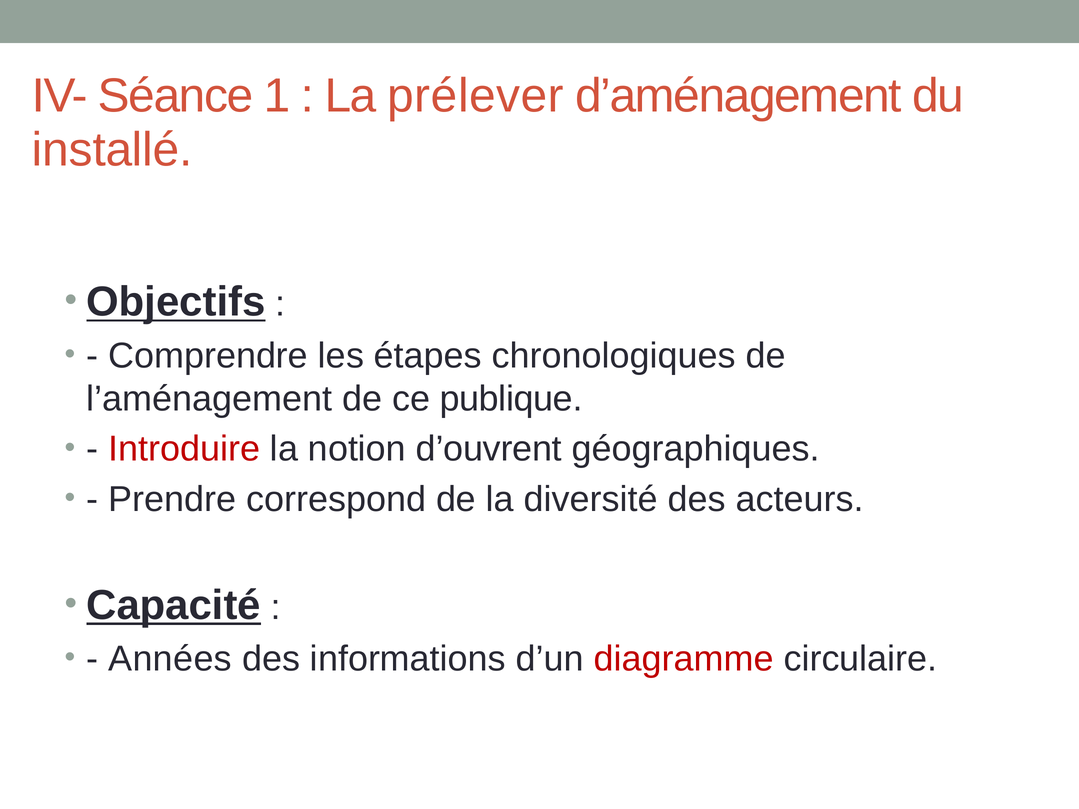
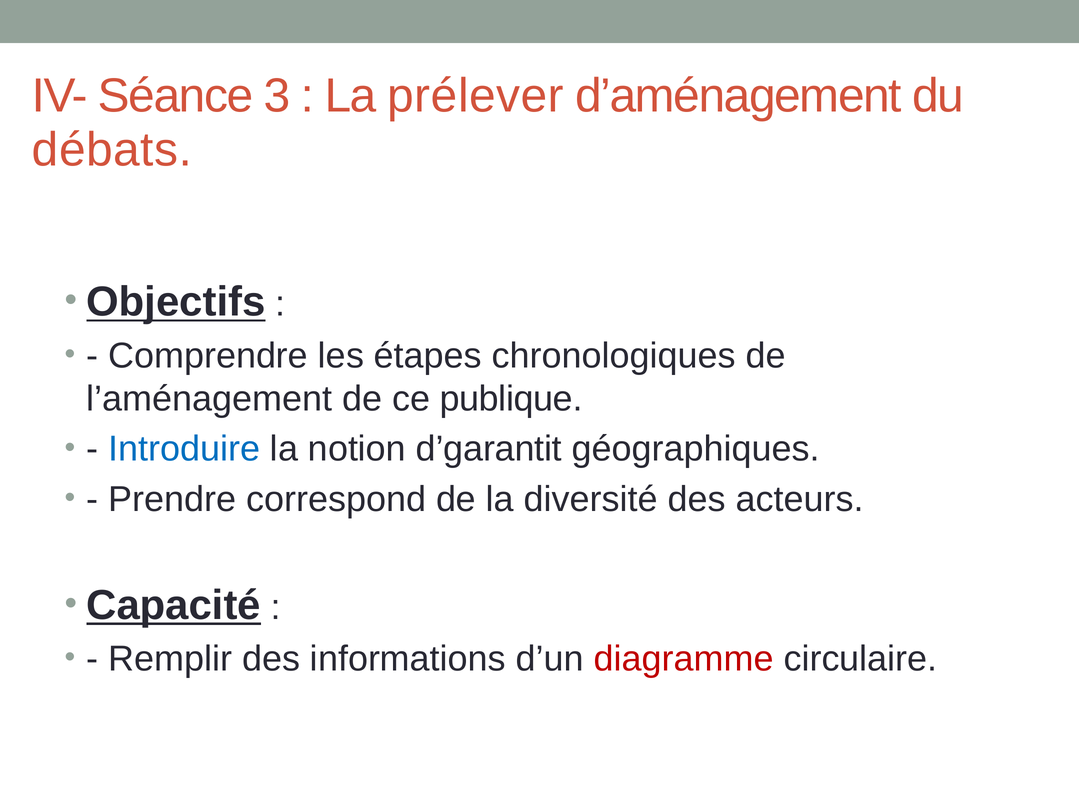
1: 1 -> 3
installé: installé -> débats
Introduire colour: red -> blue
d’ouvrent: d’ouvrent -> d’garantit
Années: Années -> Remplir
